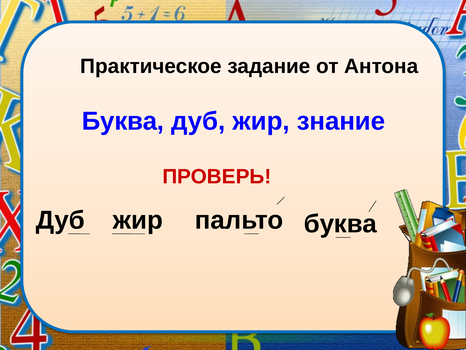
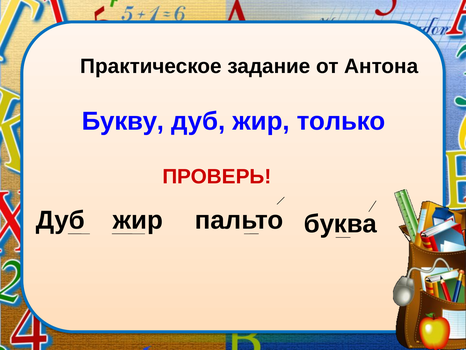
Буква at (123, 121): Буква -> Букву
знание: знание -> только
